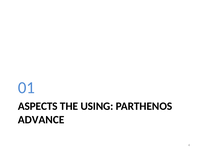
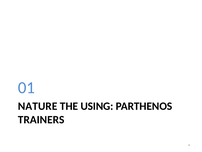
ASPECTS: ASPECTS -> NATURE
ADVANCE: ADVANCE -> TRAINERS
